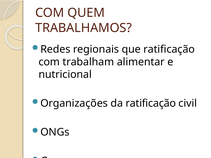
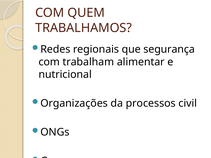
que ratificação: ratificação -> segurança
da ratificação: ratificação -> processos
